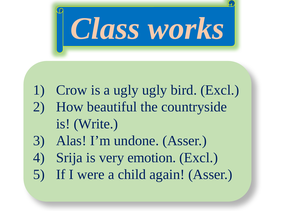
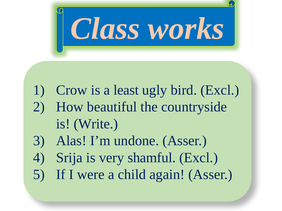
a ugly: ugly -> least
emotion: emotion -> shamful
